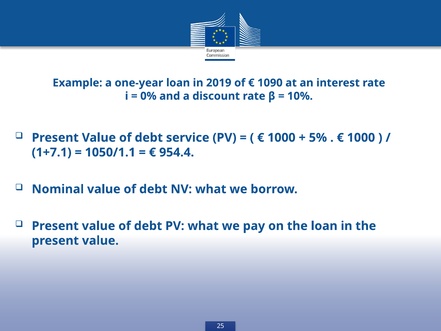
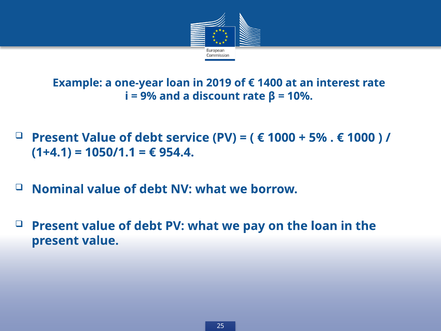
1090: 1090 -> 1400
0%: 0% -> 9%
1+7.1: 1+7.1 -> 1+4.1
